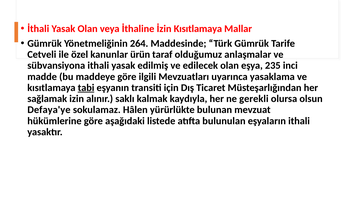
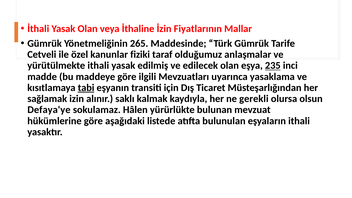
İzin Kısıtlamaya: Kısıtlamaya -> Fiyatlarının
264: 264 -> 265
ürün: ürün -> fiziki
sübvansiyona: sübvansiyona -> yürütülmekte
235 underline: none -> present
